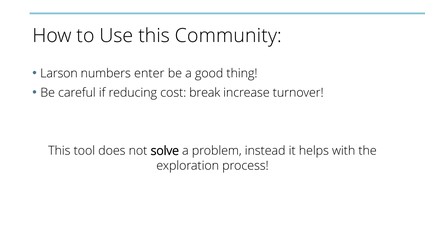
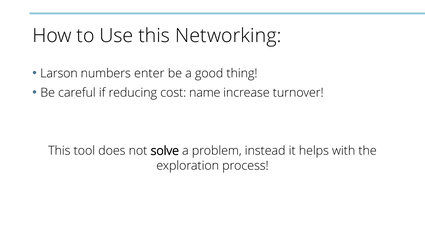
Community: Community -> Networking
break: break -> name
